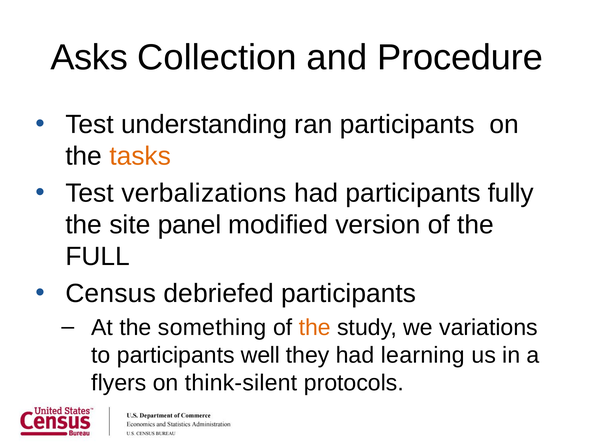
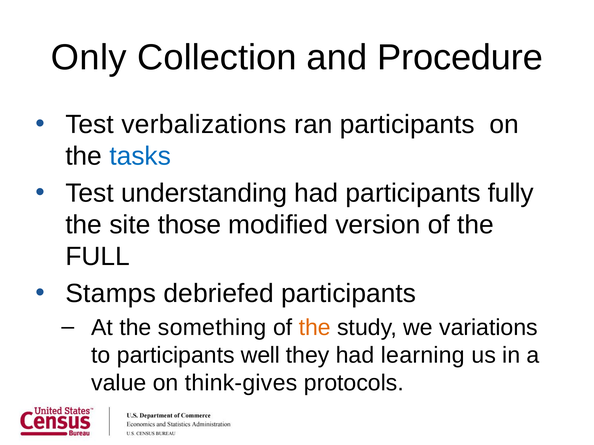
Asks: Asks -> Only
understanding: understanding -> verbalizations
tasks colour: orange -> blue
verbalizations: verbalizations -> understanding
panel: panel -> those
Census: Census -> Stamps
flyers: flyers -> value
think-silent: think-silent -> think-gives
